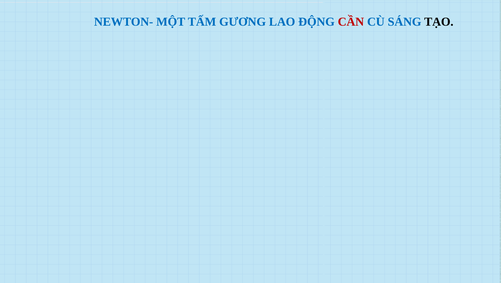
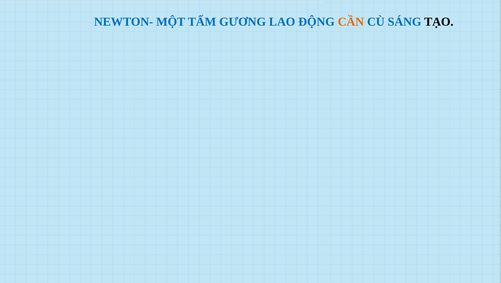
CẦN colour: red -> orange
